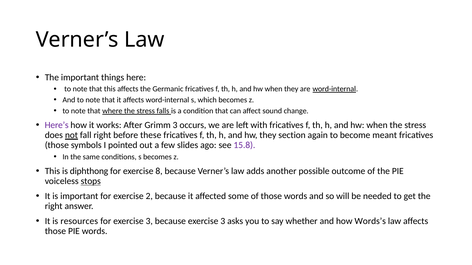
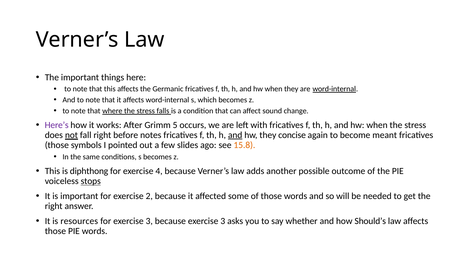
Grimm 3: 3 -> 5
these: these -> notes
and at (235, 135) underline: none -> present
section: section -> concise
15.8 colour: purple -> orange
8: 8 -> 4
Words’s: Words’s -> Should’s
